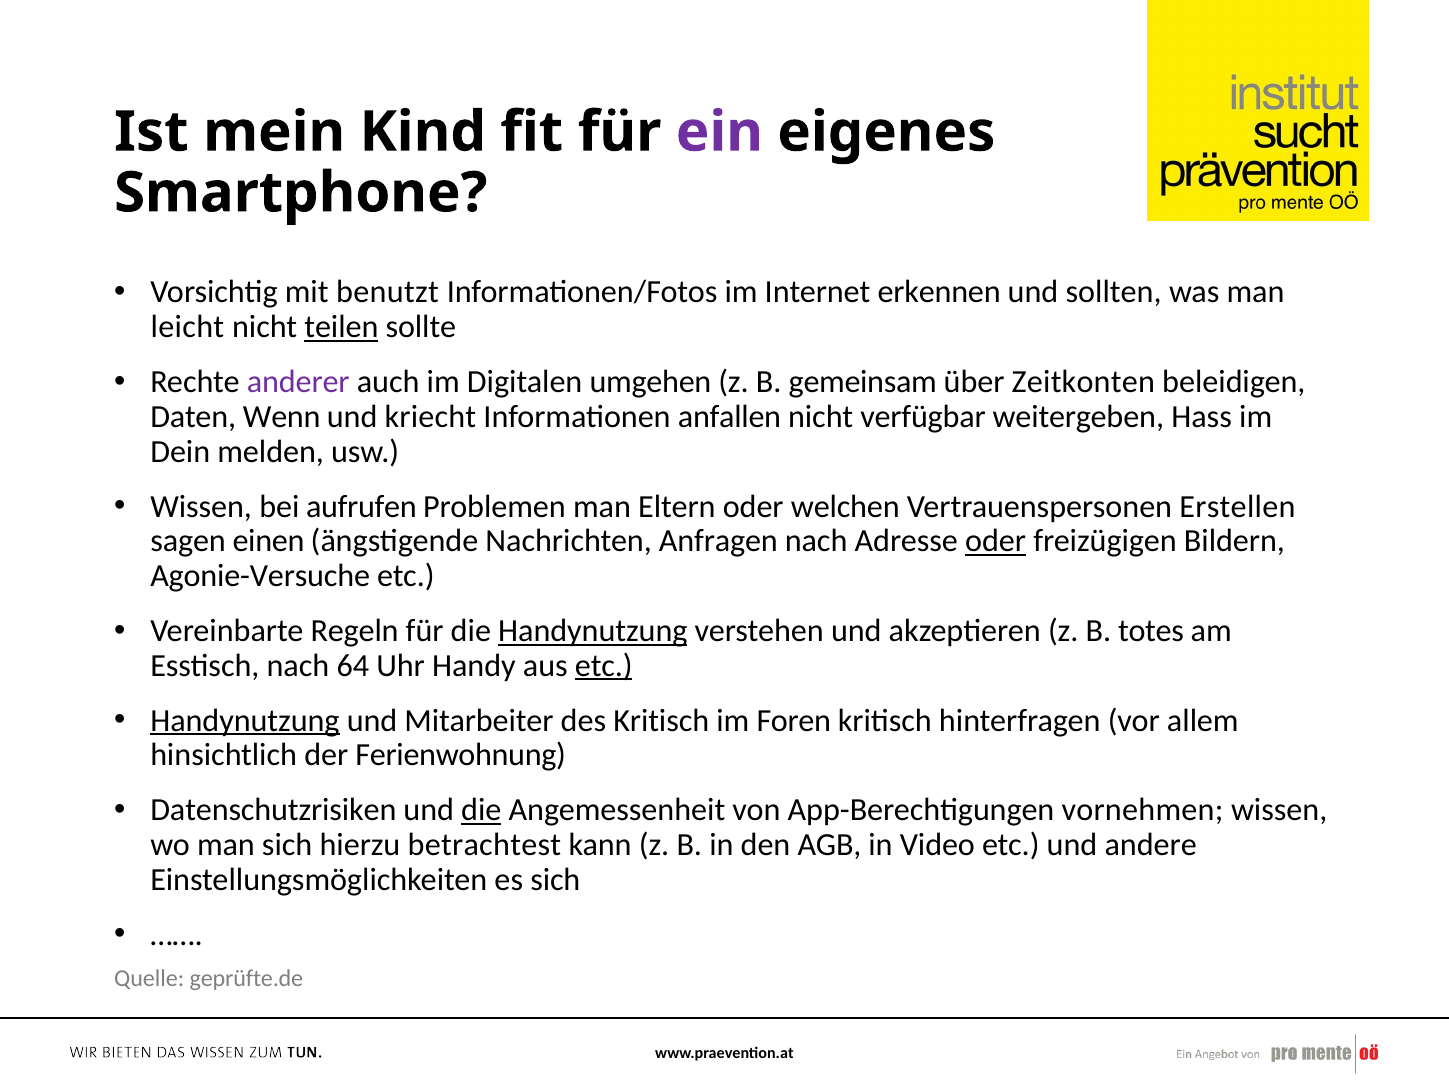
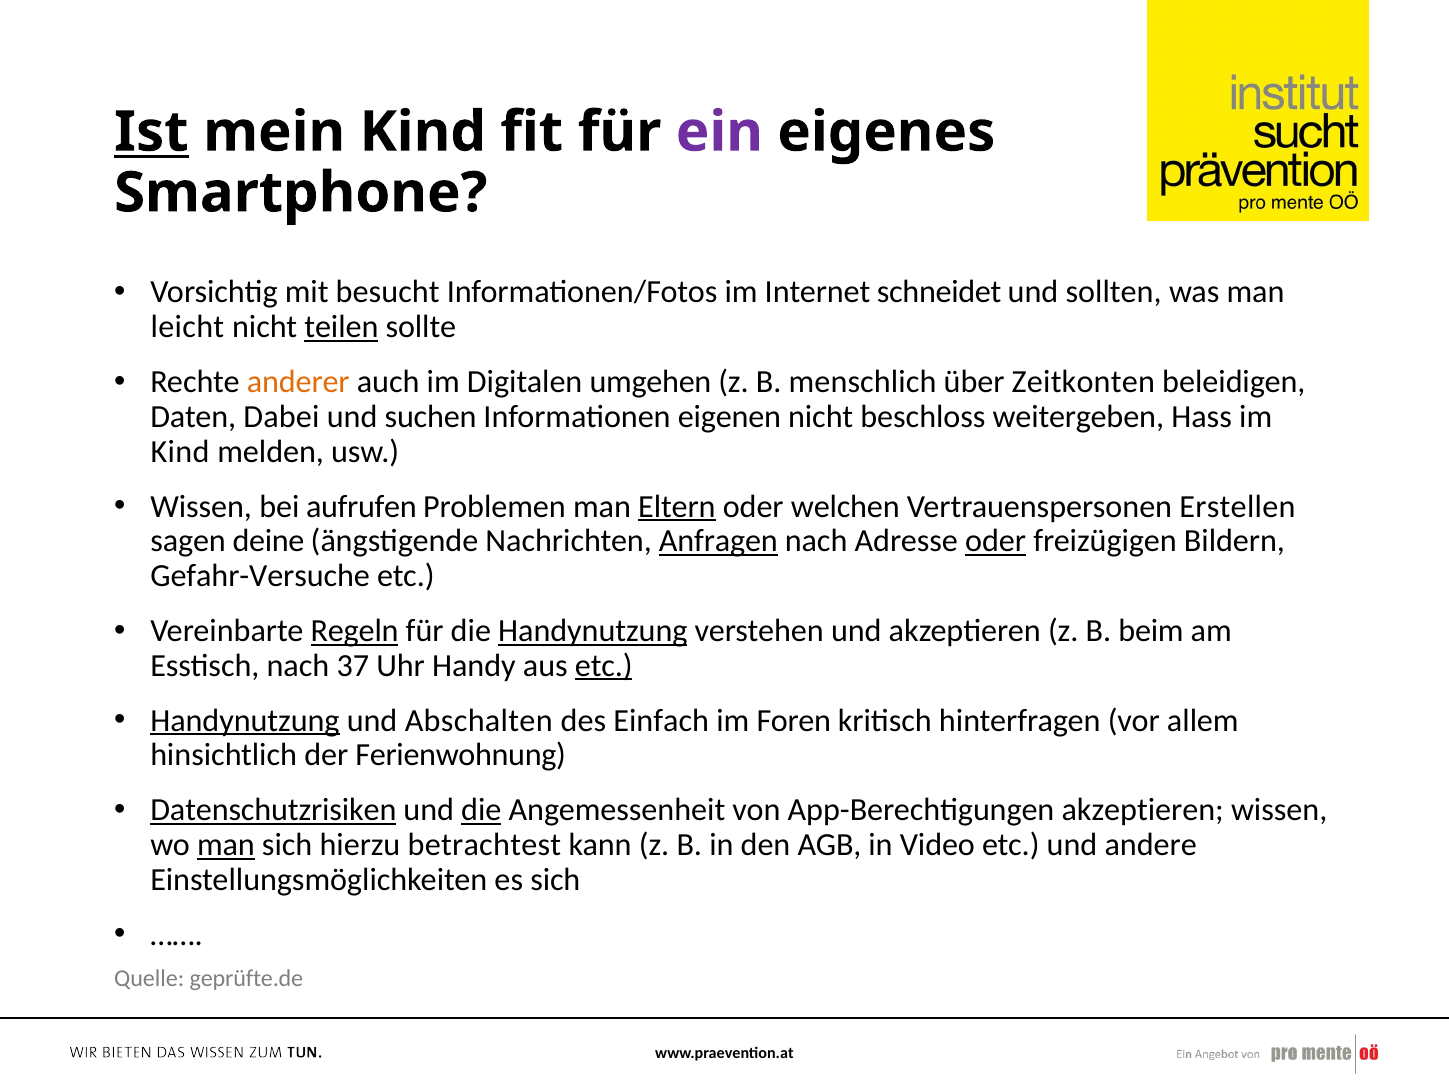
Ist underline: none -> present
benutzt: benutzt -> besucht
erkennen: erkennen -> schneidet
anderer colour: purple -> orange
gemeinsam: gemeinsam -> menschlich
Wenn: Wenn -> Dabei
kriecht: kriecht -> suchen
anfallen: anfallen -> eigenen
verfügbar: verfügbar -> beschloss
Dein at (180, 451): Dein -> Kind
Eltern underline: none -> present
einen: einen -> deine
Anfragen underline: none -> present
Agonie-Versuche: Agonie-Versuche -> Gefahr-Versuche
Regeln underline: none -> present
totes: totes -> beim
64: 64 -> 37
Mitarbeiter: Mitarbeiter -> Abschalten
des Kritisch: Kritisch -> Einfach
Datenschutzrisiken underline: none -> present
App-Berechtigungen vornehmen: vornehmen -> akzeptieren
man at (226, 845) underline: none -> present
